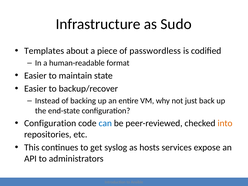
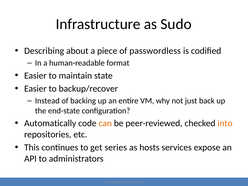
Templates: Templates -> Describing
Configuration at (50, 123): Configuration -> Automatically
can colour: blue -> orange
syslog: syslog -> series
